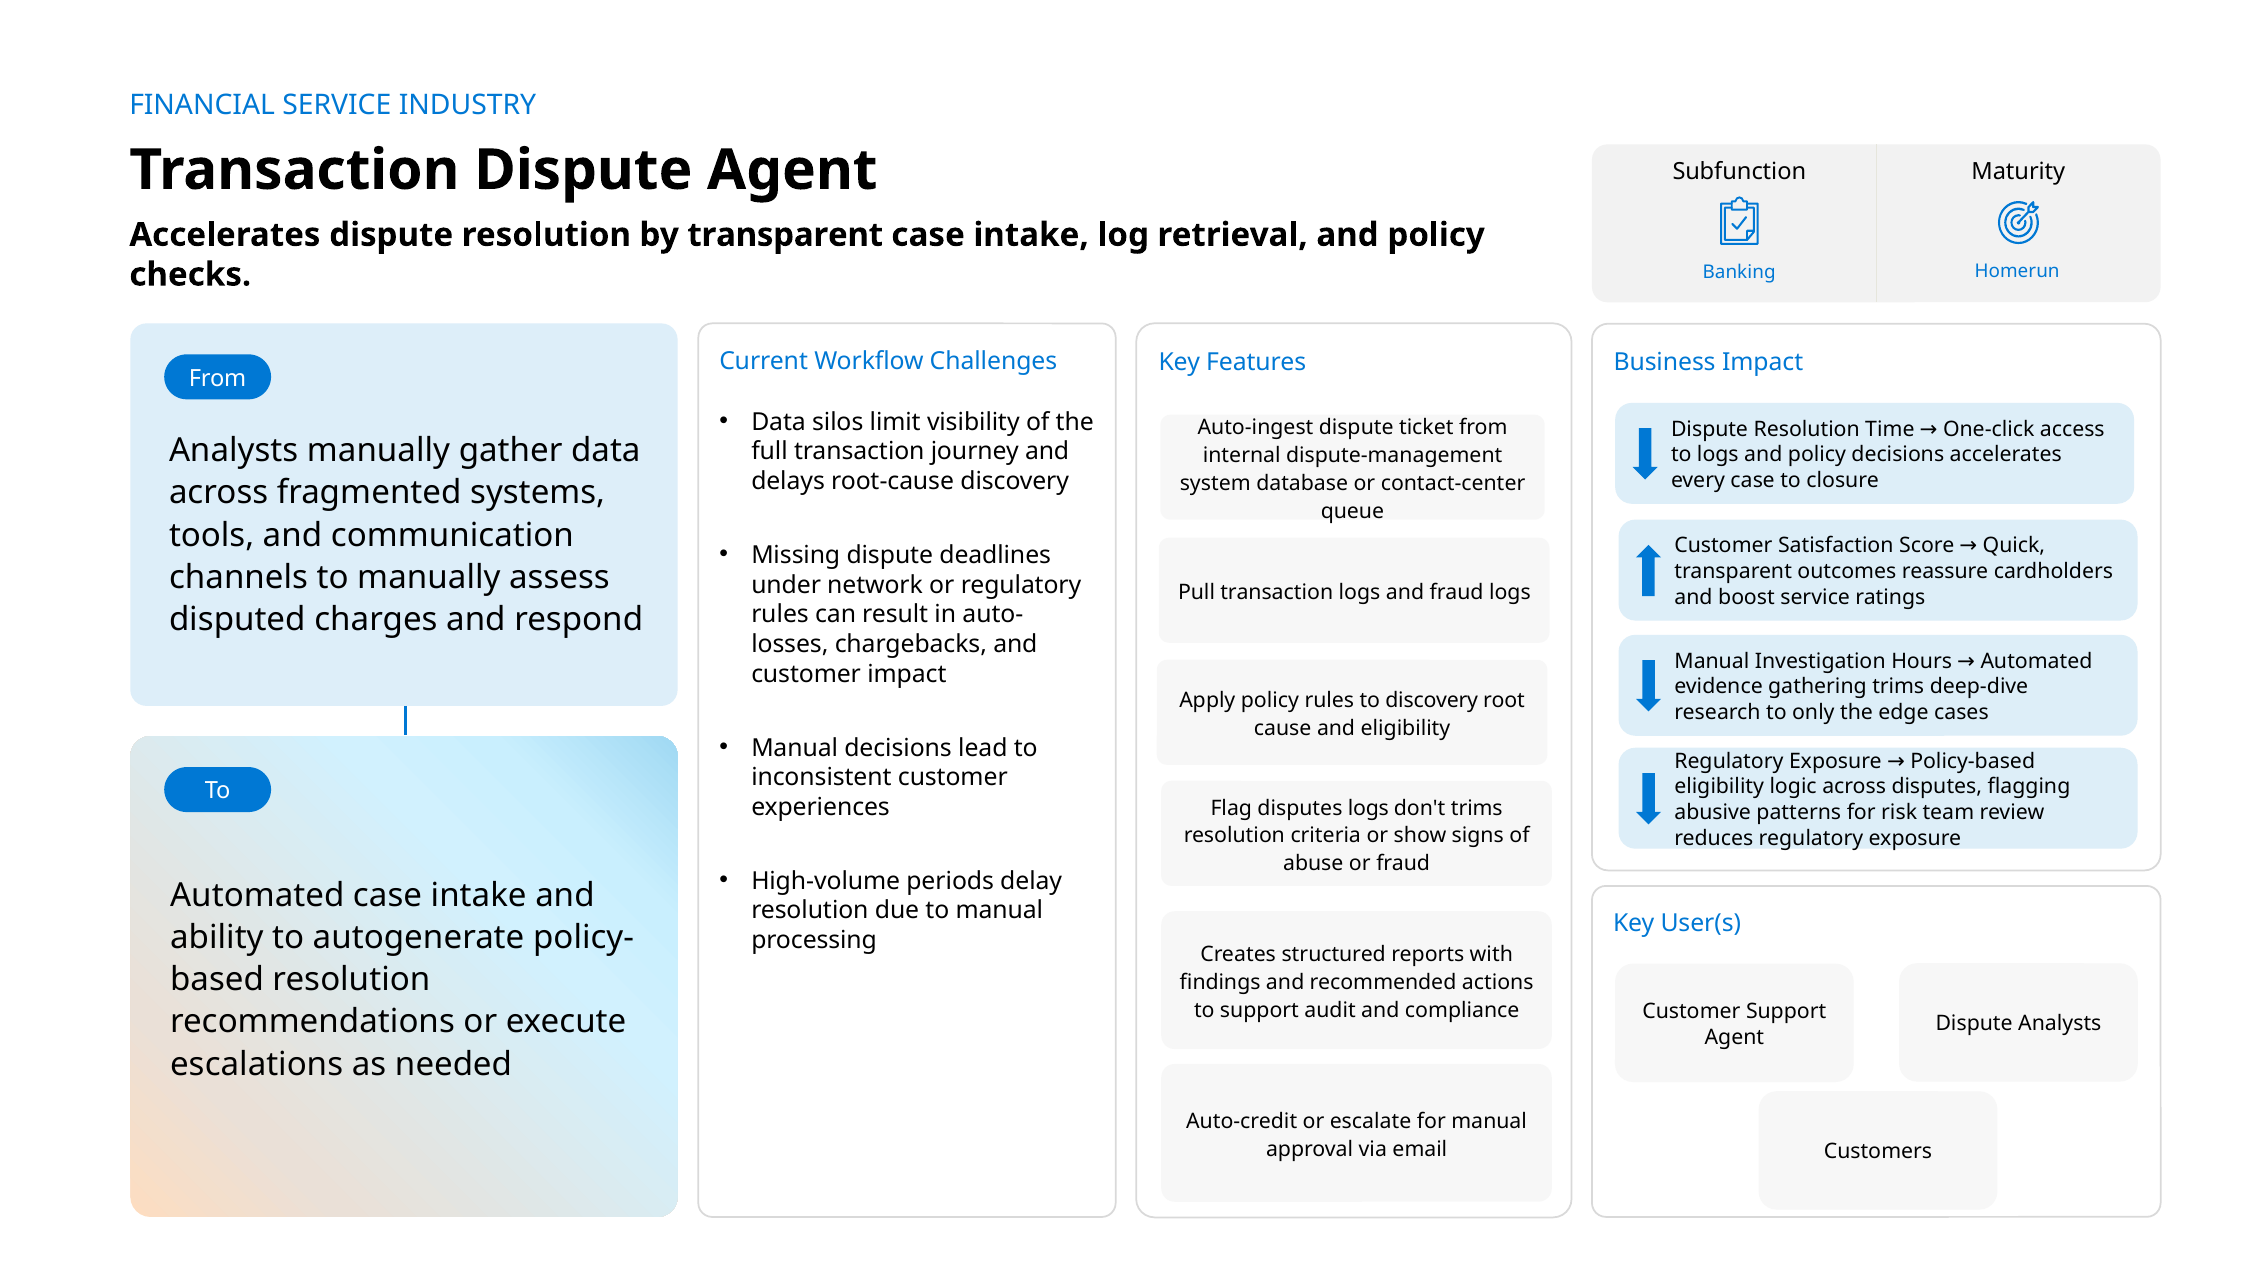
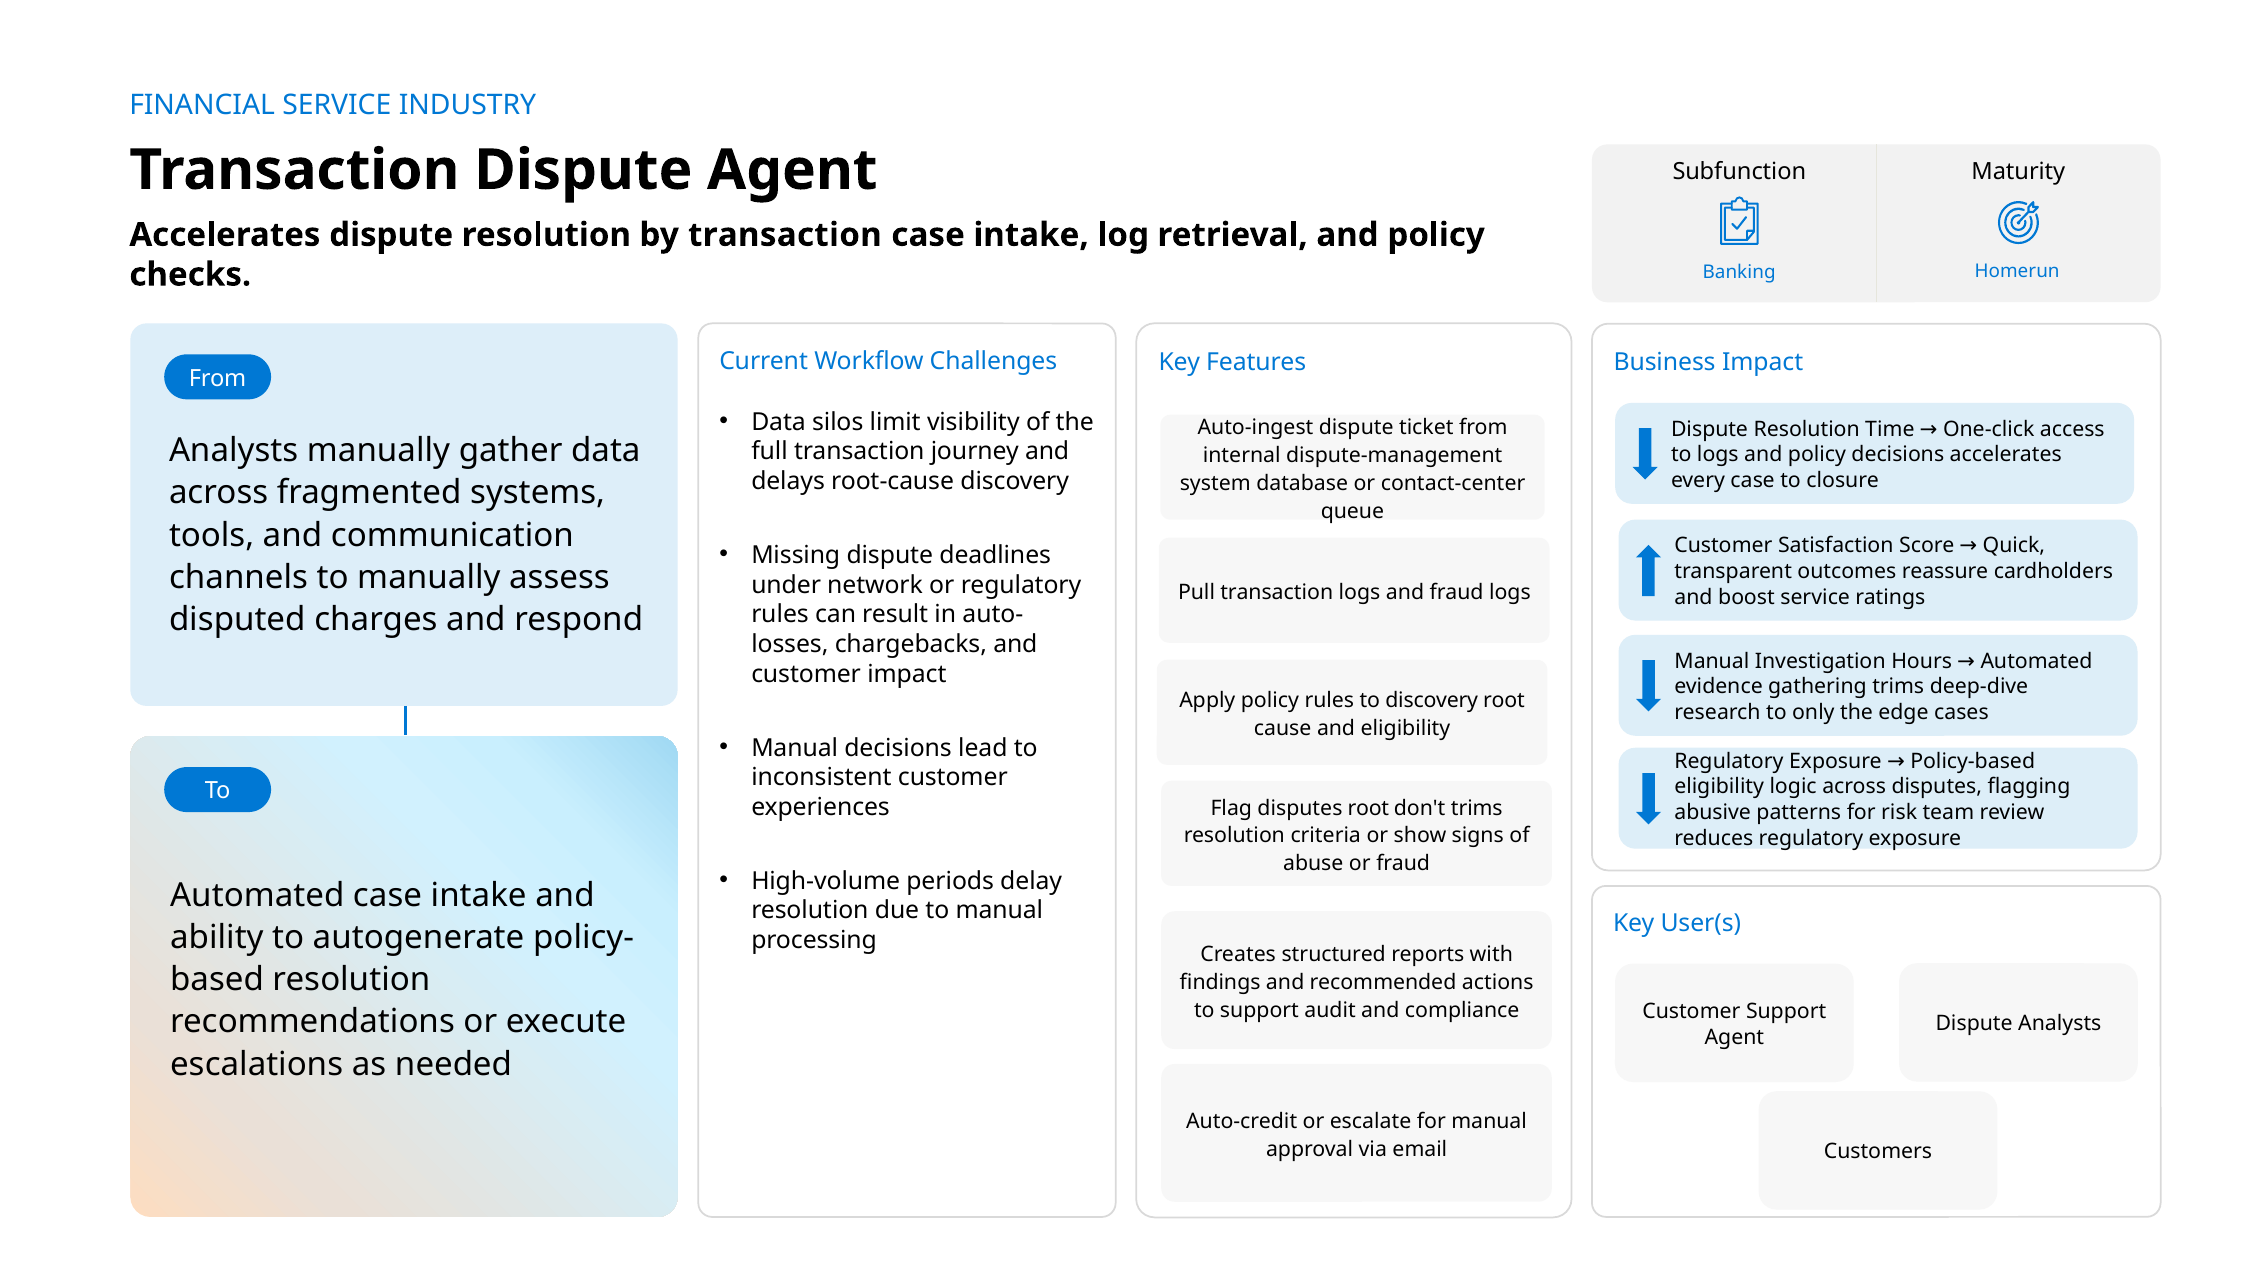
by transparent: transparent -> transaction
disputes logs: logs -> root
